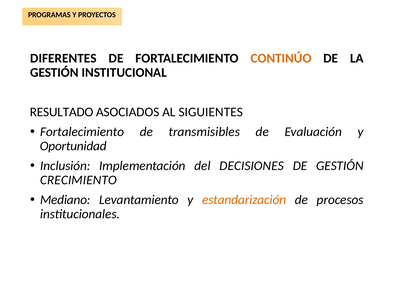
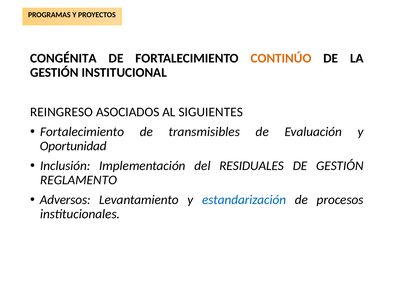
DIFERENTES: DIFERENTES -> CONGÉNITA
RESULTADO: RESULTADO -> REINGRESO
DECISIONES: DECISIONES -> RESIDUALES
CRECIMIENTO: CRECIMIENTO -> REGLAMENTO
Mediano: Mediano -> Adversos
estandarización colour: orange -> blue
